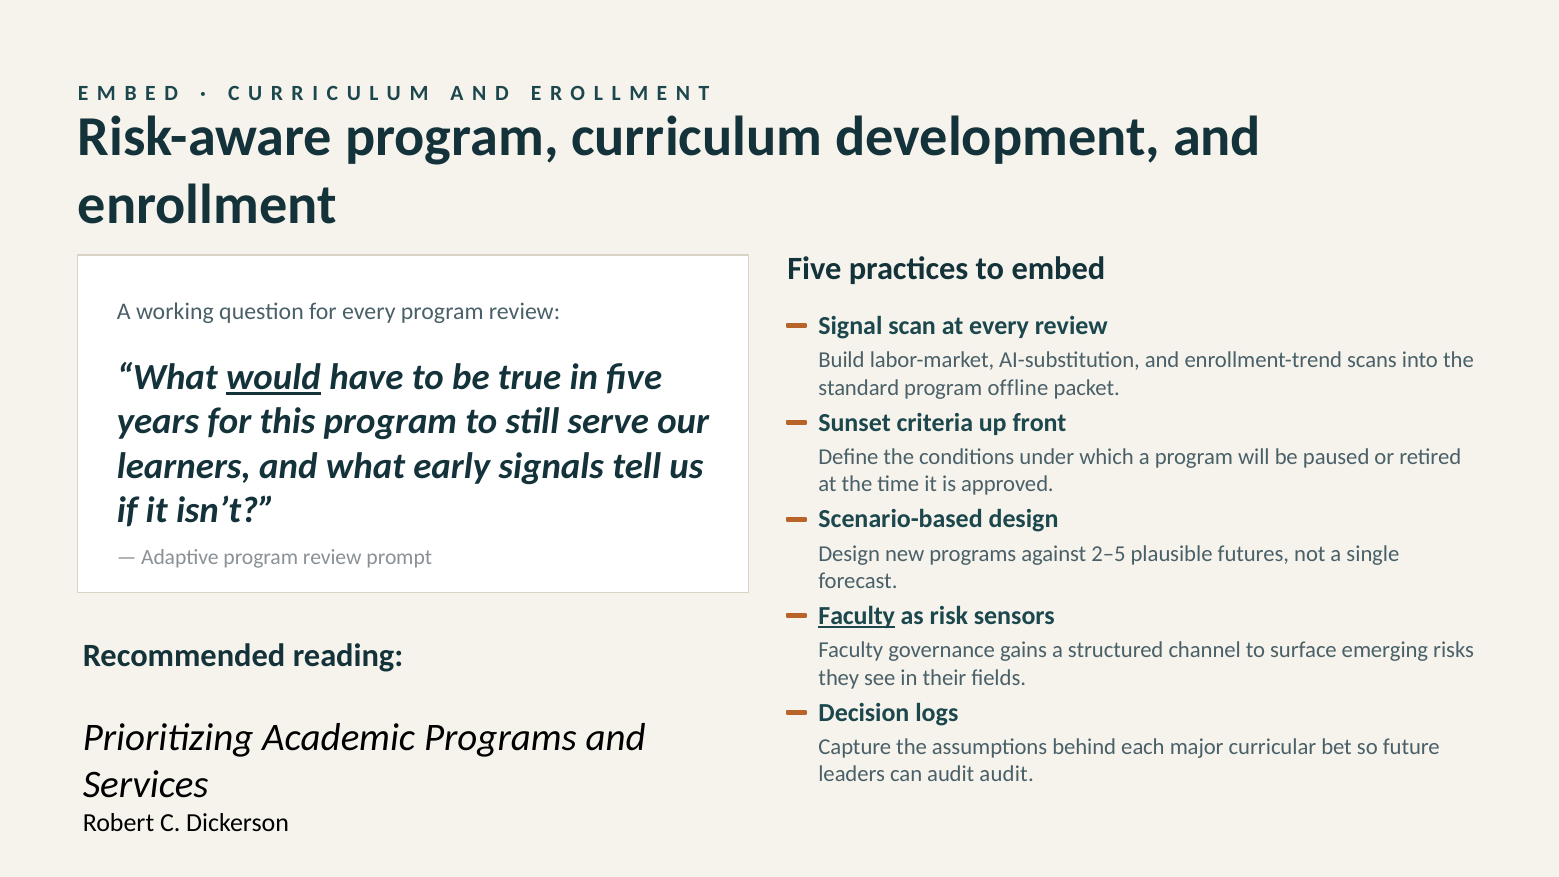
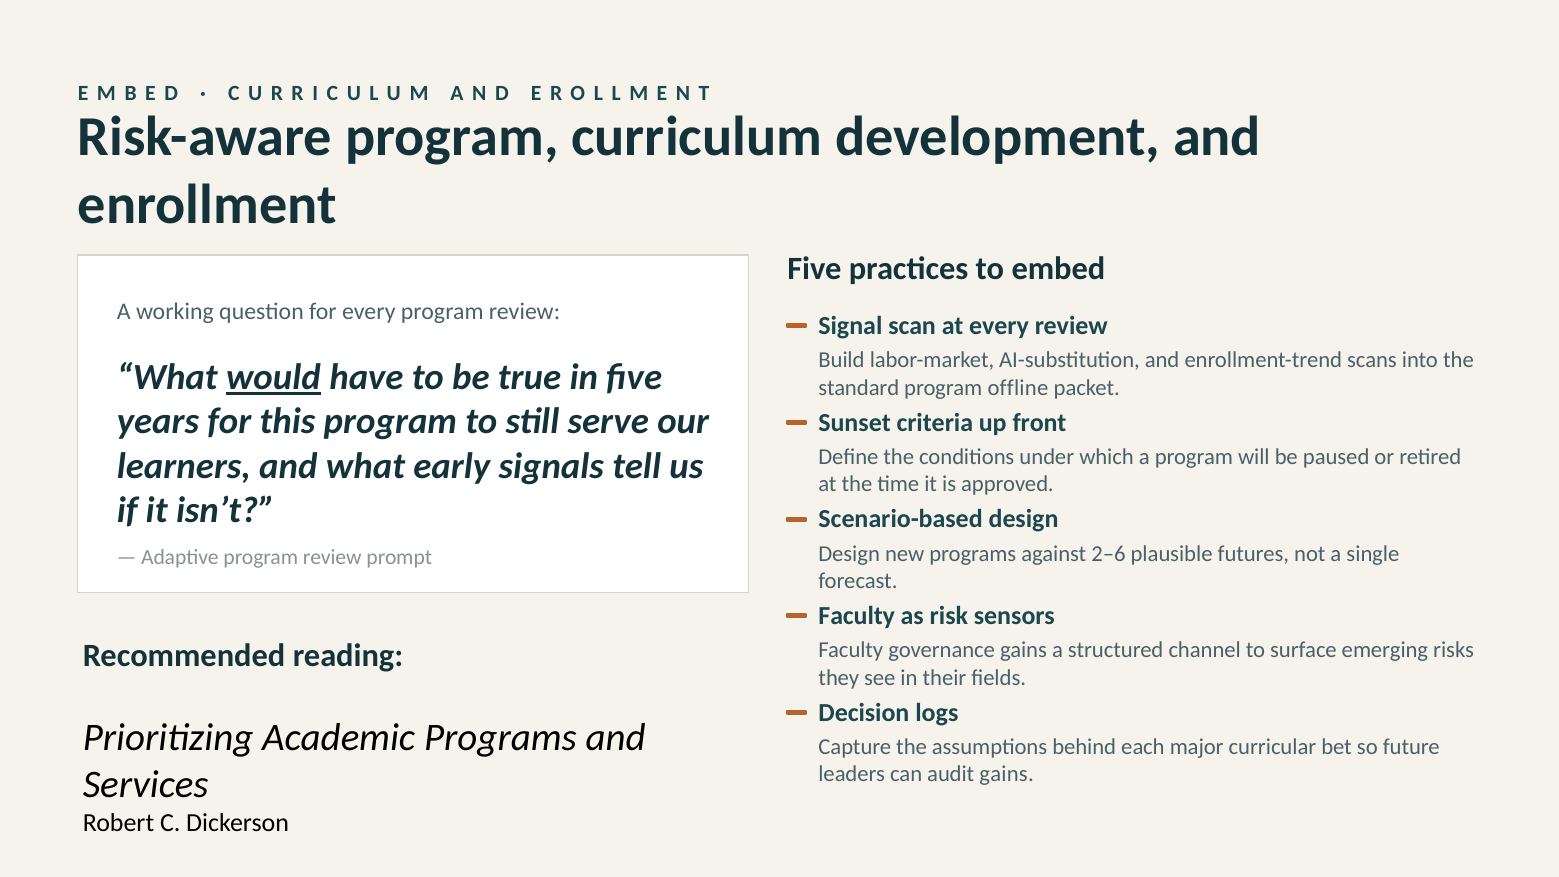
2–5: 2–5 -> 2–6
Faculty at (857, 616) underline: present -> none
audit audit: audit -> gains
